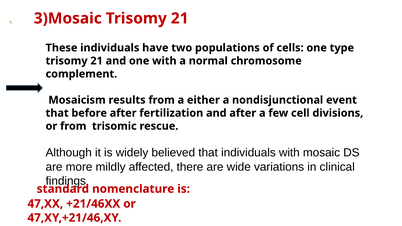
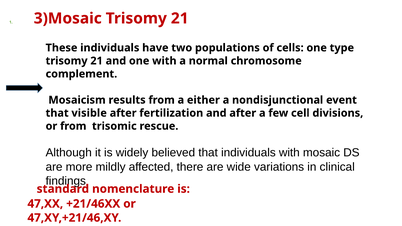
before: before -> visible
